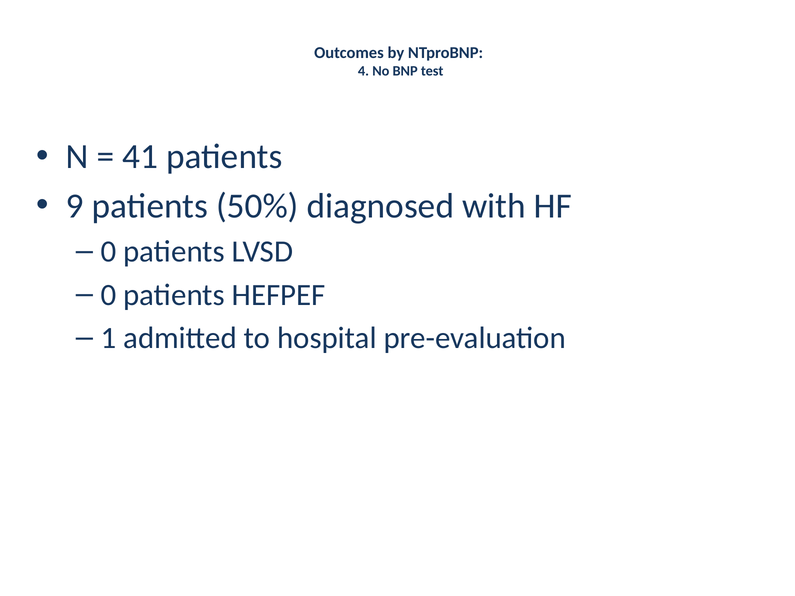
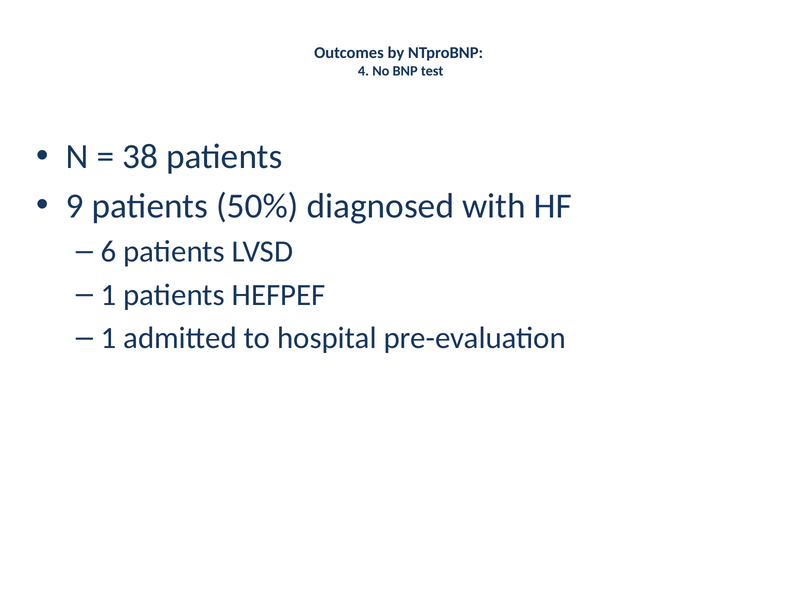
41: 41 -> 38
0 at (109, 252): 0 -> 6
0 at (109, 295): 0 -> 1
